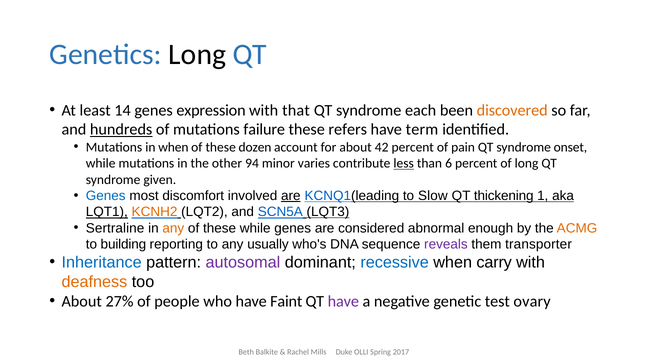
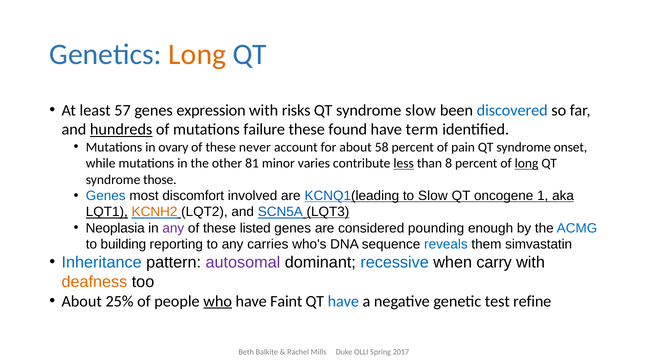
Long at (197, 54) colour: black -> orange
14: 14 -> 57
that: that -> risks
syndrome each: each -> slow
discovered colour: orange -> blue
refers: refers -> found
in when: when -> ovary
dozen: dozen -> never
42: 42 -> 58
94: 94 -> 81
6: 6 -> 8
long at (527, 164) underline: none -> present
given: given -> those
are at (291, 196) underline: present -> none
thickening: thickening -> oncogene
Sertraline: Sertraline -> Neoplasia
any at (173, 229) colour: orange -> purple
these while: while -> listed
abnormal: abnormal -> pounding
ACMG colour: orange -> blue
usually: usually -> carries
reveals colour: purple -> blue
transporter: transporter -> simvastatin
27%: 27% -> 25%
who underline: none -> present
have at (343, 302) colour: purple -> blue
ovary: ovary -> refine
